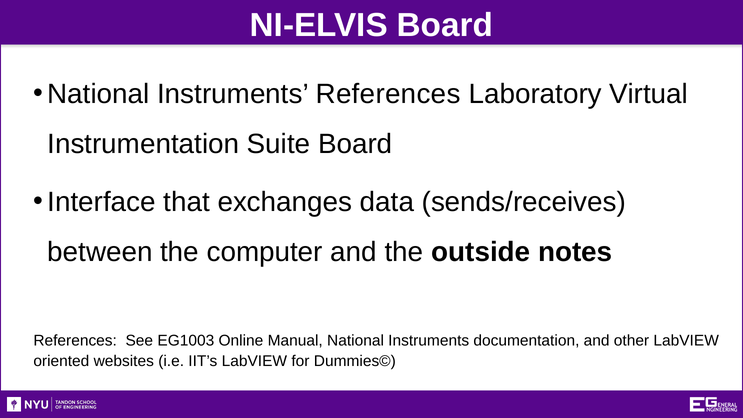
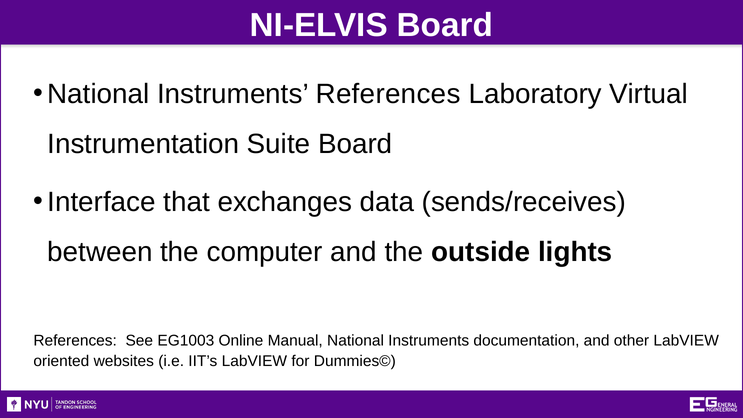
notes: notes -> lights
